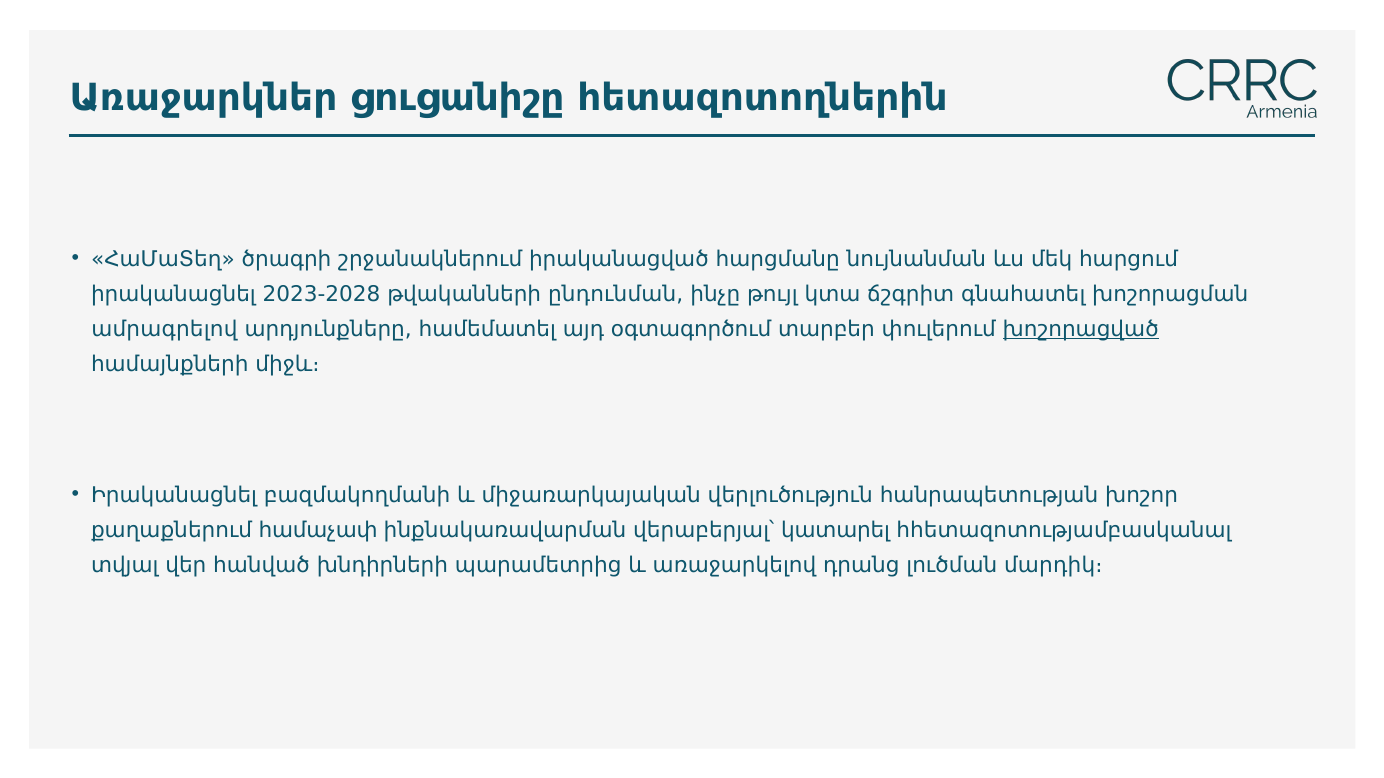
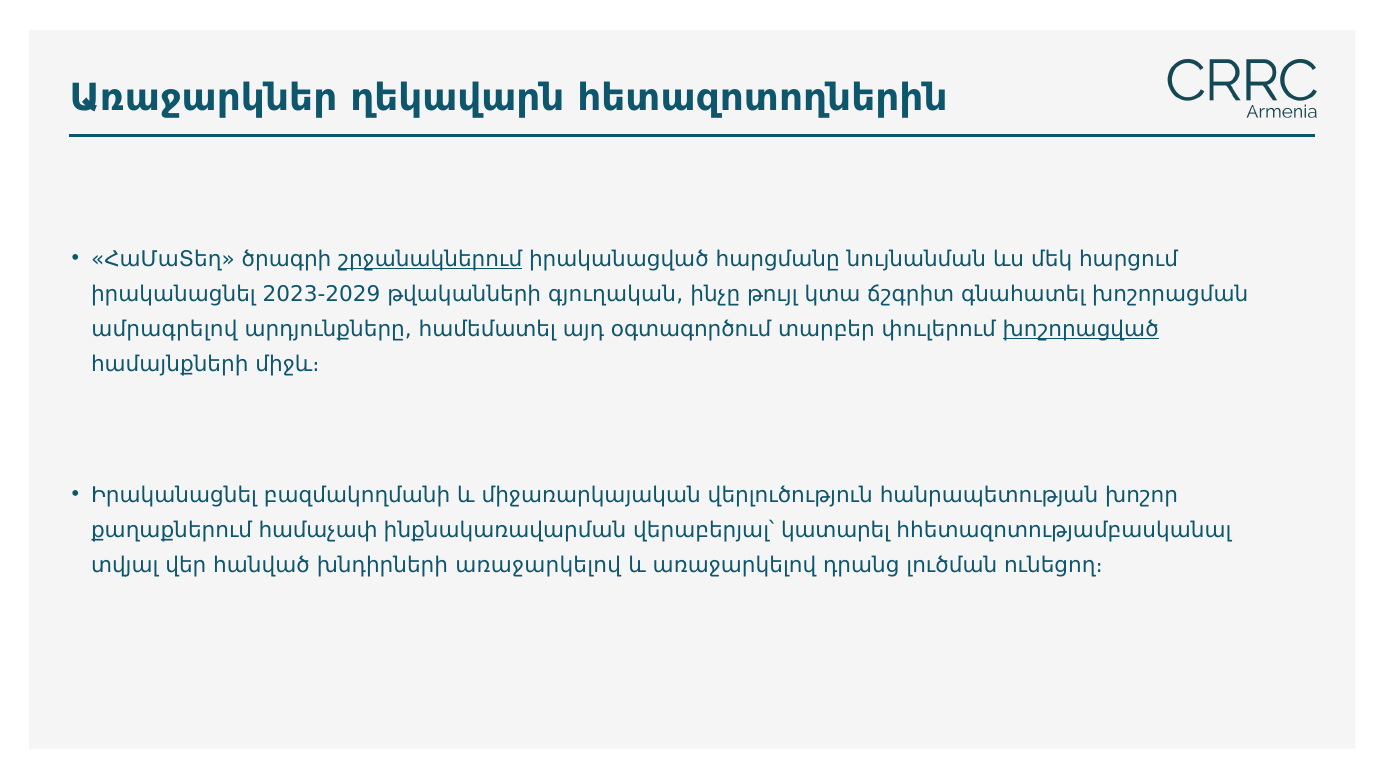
ցուցանիշը: ցուցանիշը -> ղեկավարն
շրջանակներում underline: none -> present
2023-2028: 2023-2028 -> 2023-2029
ընդունման: ընդունման -> գյուղական
խնդիրների պարամետրից: պարամետրից -> առաջարկելով
մարդիկ։: մարդիկ։ -> ունեցող։
